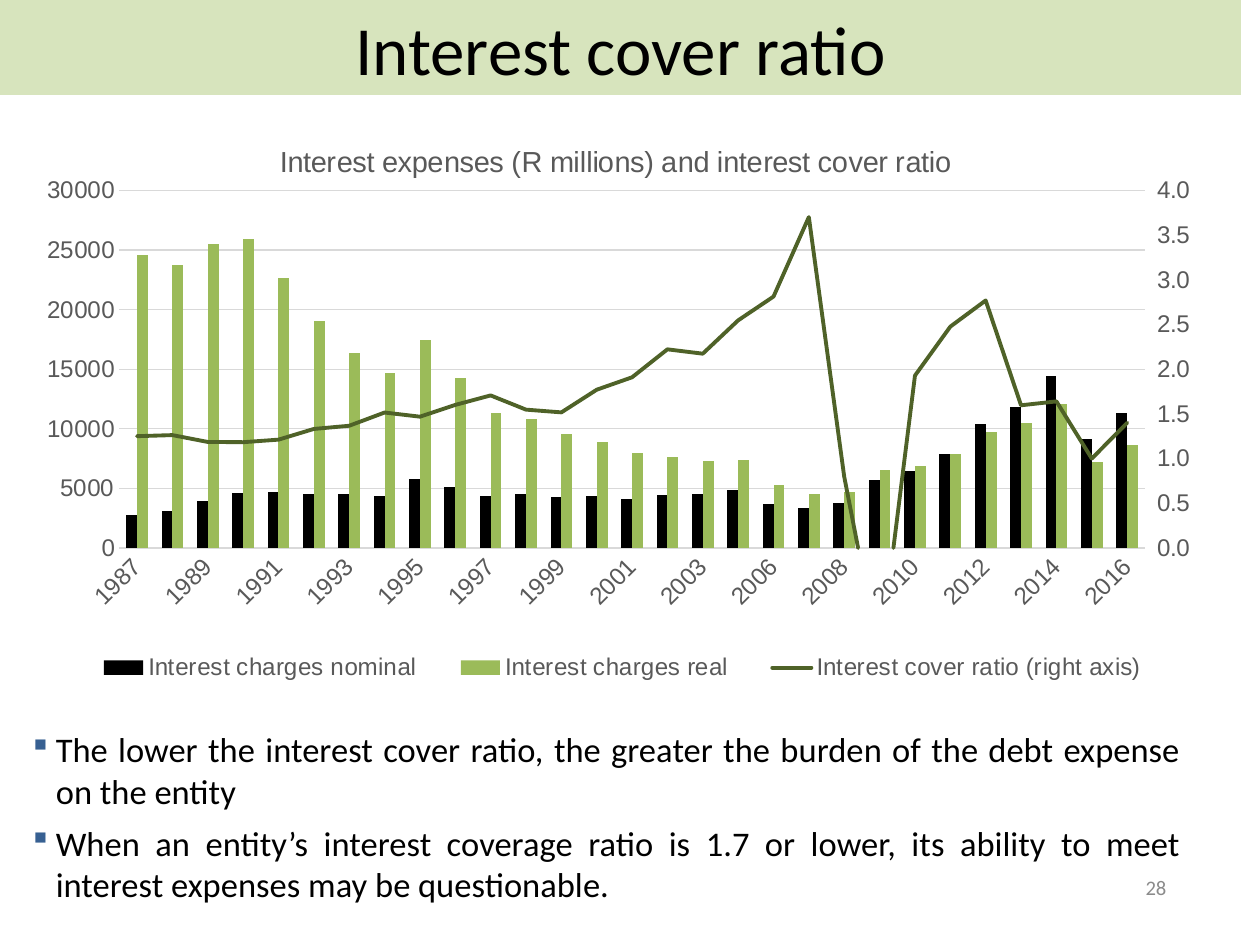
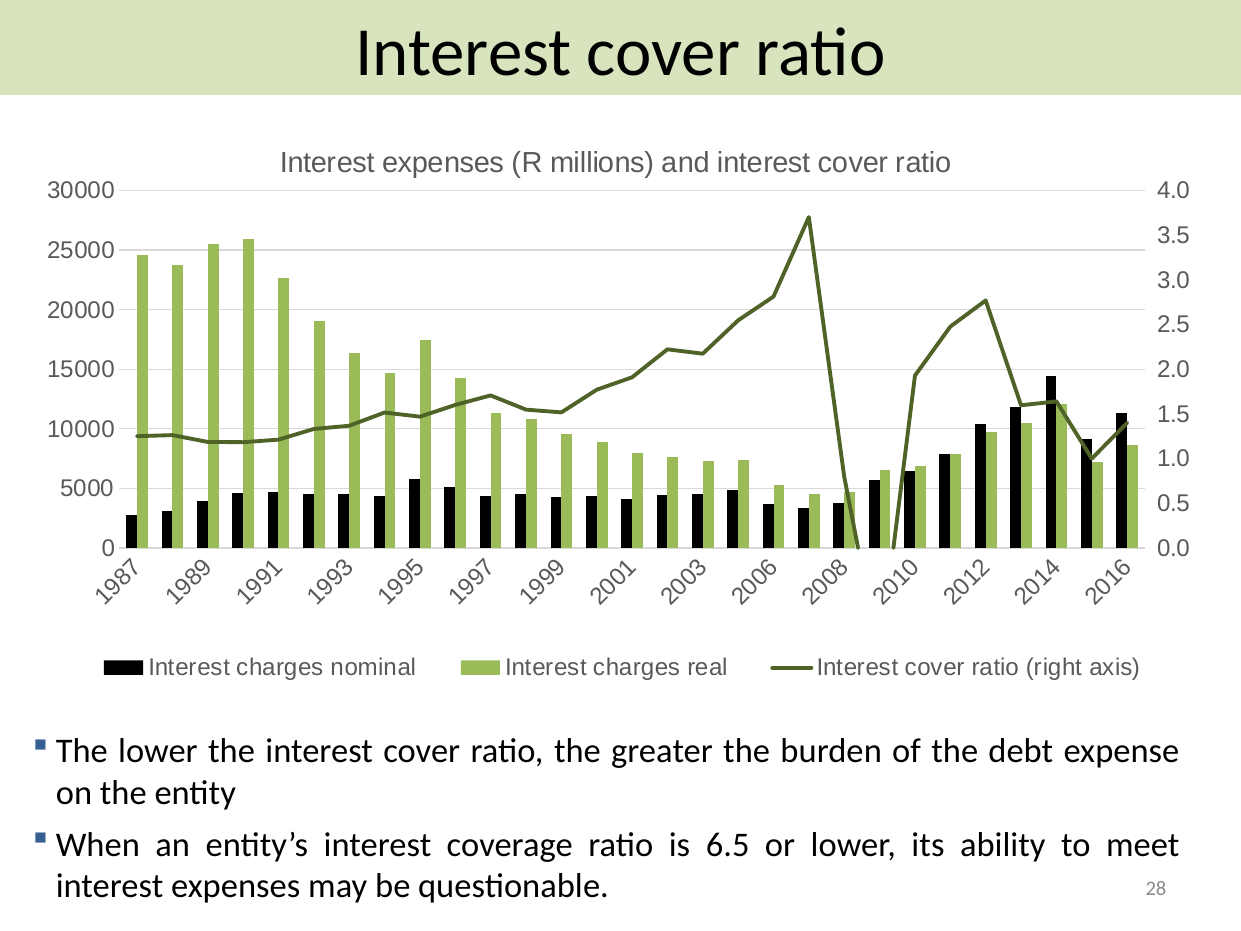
1.7: 1.7 -> 6.5
